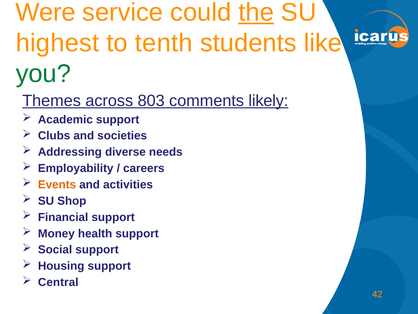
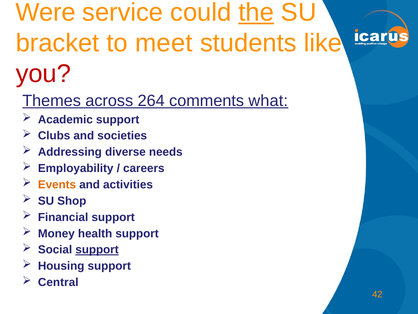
highest: highest -> bracket
tenth: tenth -> meet
you colour: green -> red
803: 803 -> 264
likely: likely -> what
support at (97, 249) underline: none -> present
